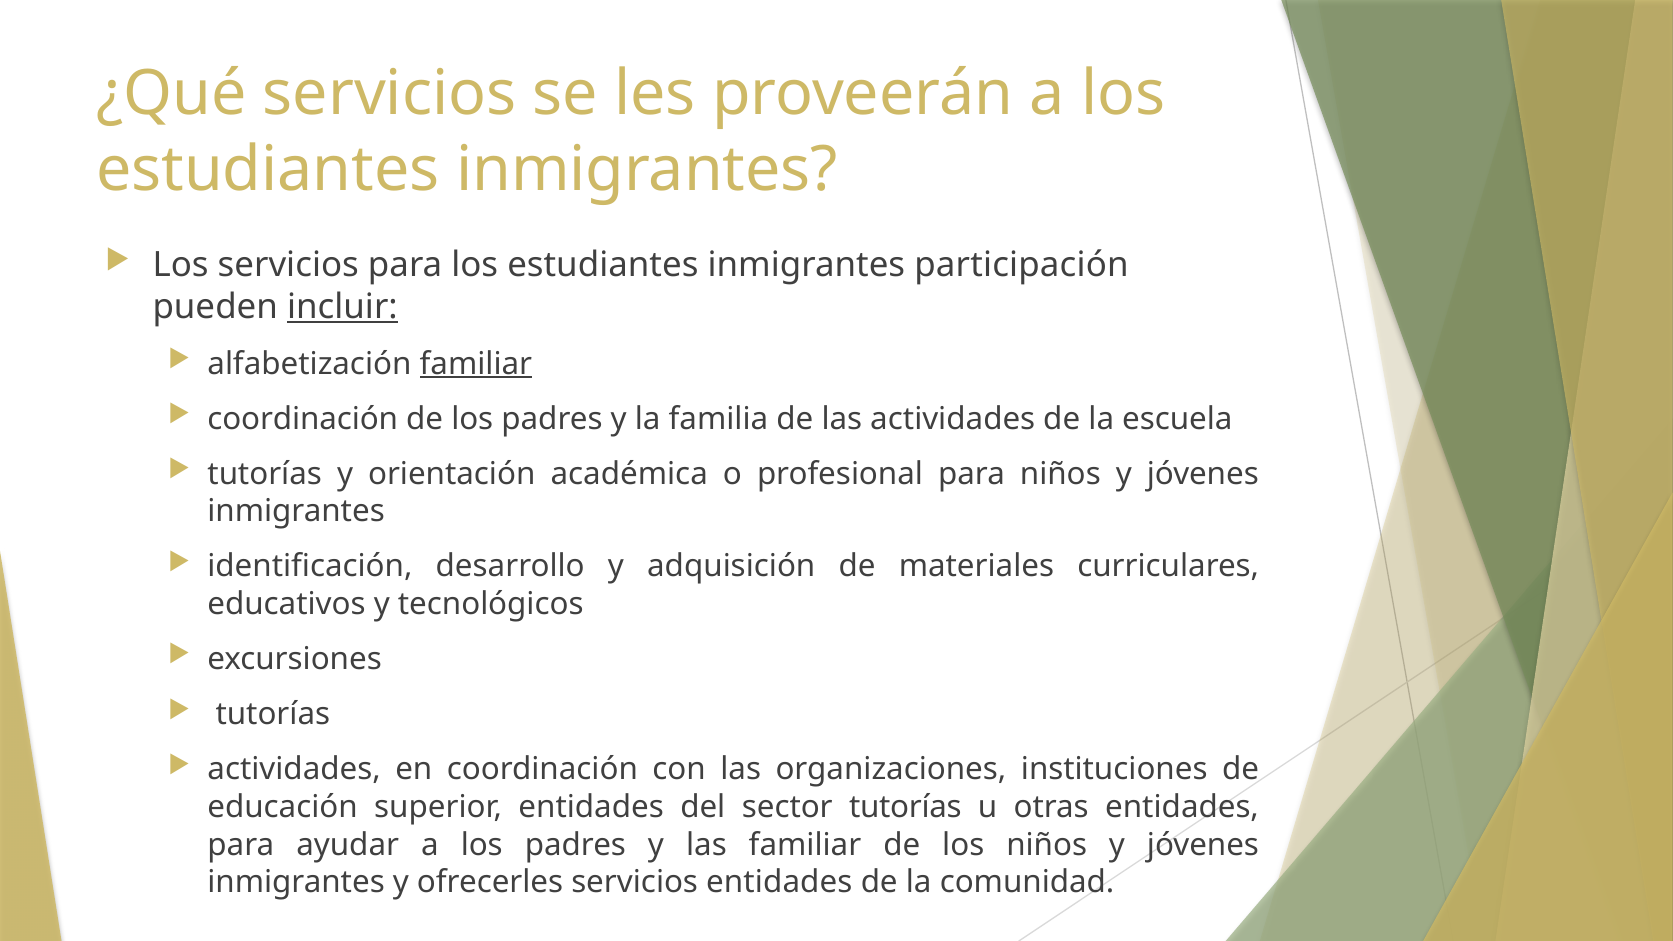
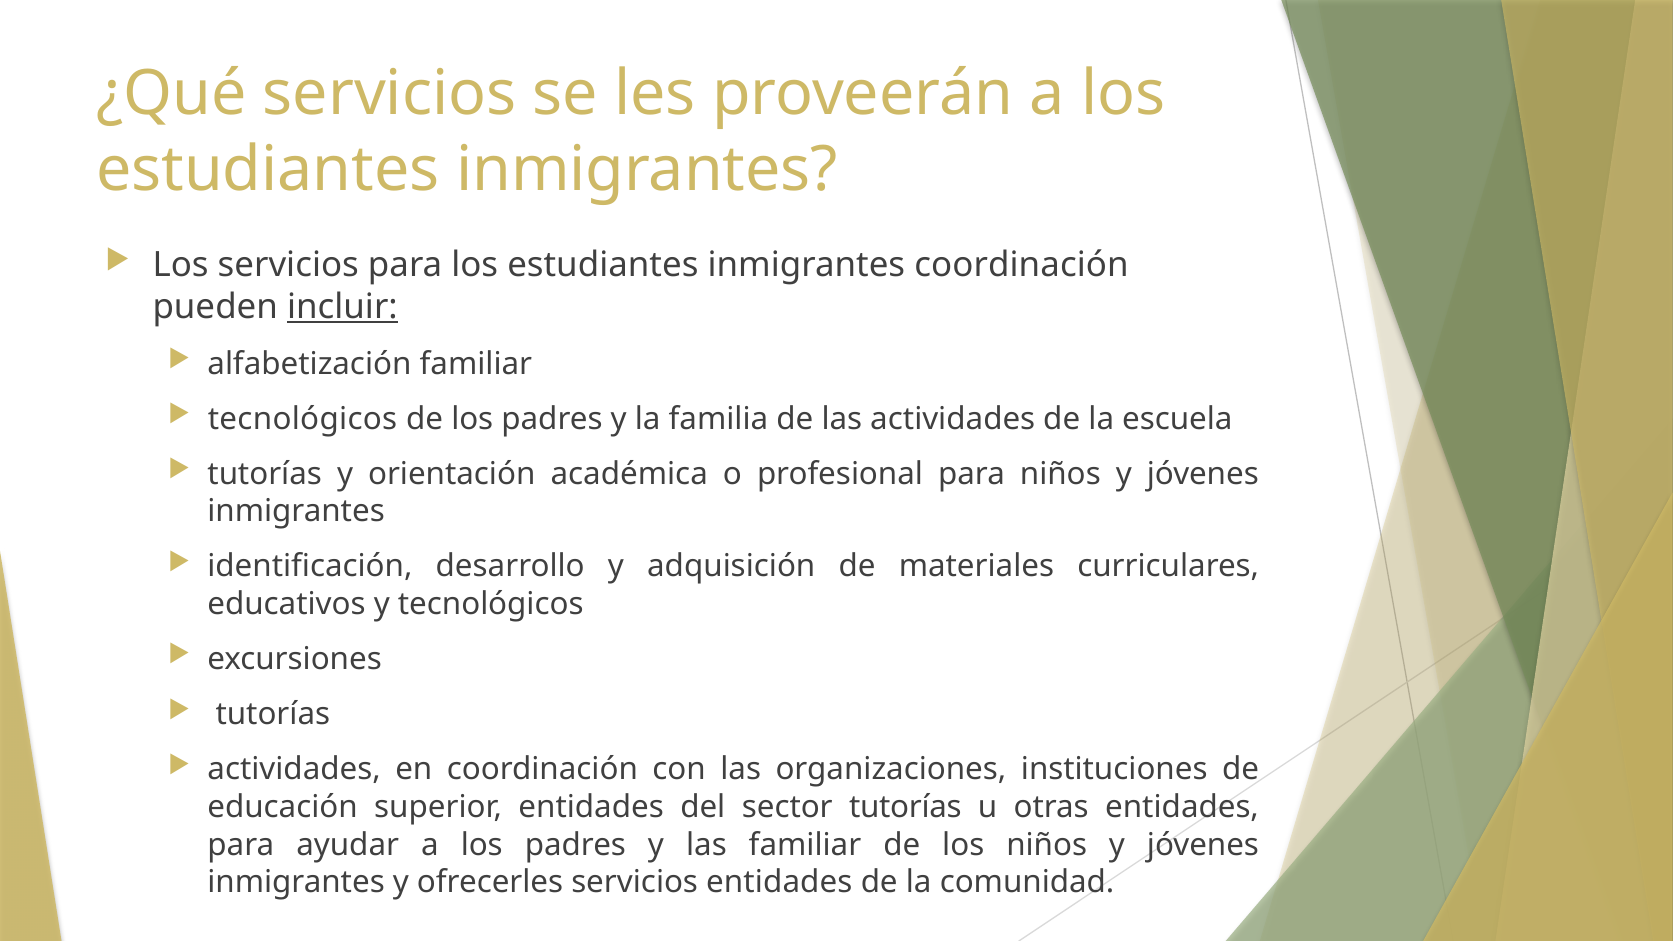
inmigrantes participación: participación -> coordinación
familiar at (476, 364) underline: present -> none
coordinación at (303, 419): coordinación -> tecnológicos
